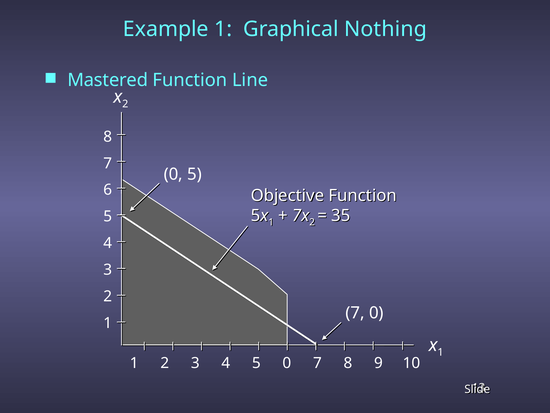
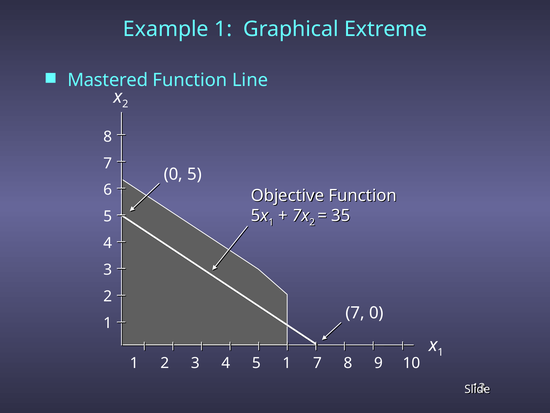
Nothing: Nothing -> Extreme
5 0: 0 -> 1
